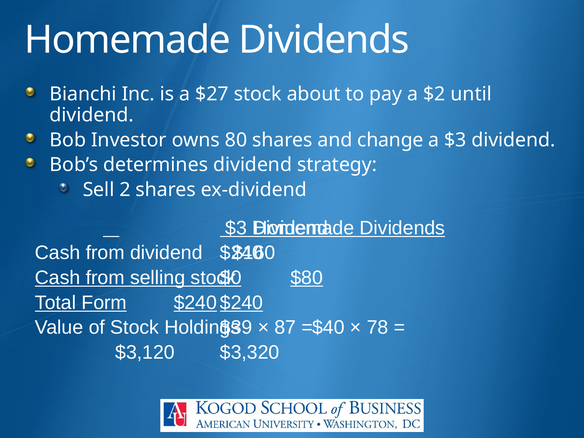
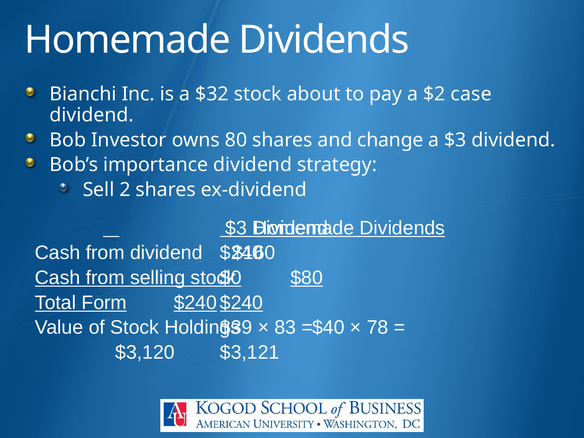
$27: $27 -> $32
until: until -> case
determines: determines -> importance
87: 87 -> 83
$3,320: $3,320 -> $3,121
